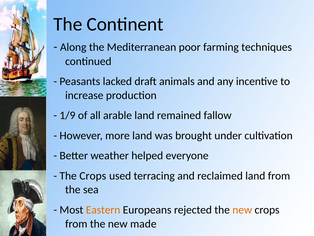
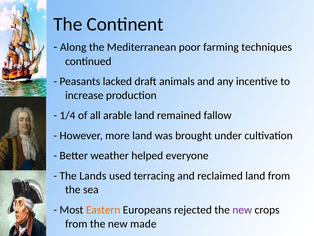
1/9: 1/9 -> 1/4
The Crops: Crops -> Lands
new at (242, 209) colour: orange -> purple
